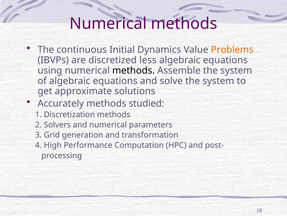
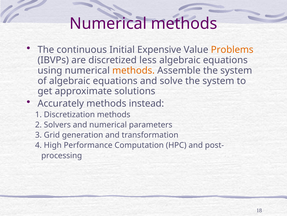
Dynamics: Dynamics -> Expensive
methods at (134, 70) colour: black -> orange
studied: studied -> instead
